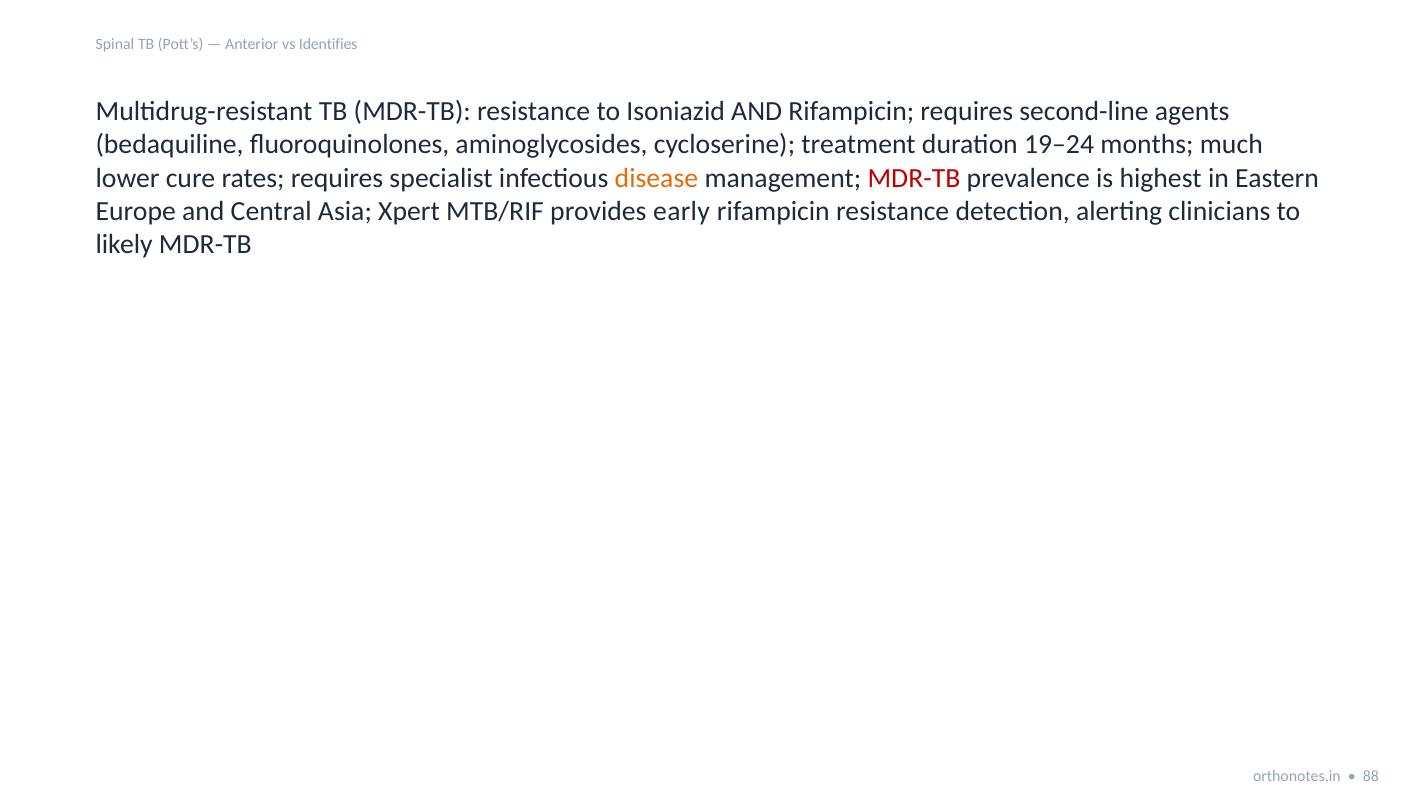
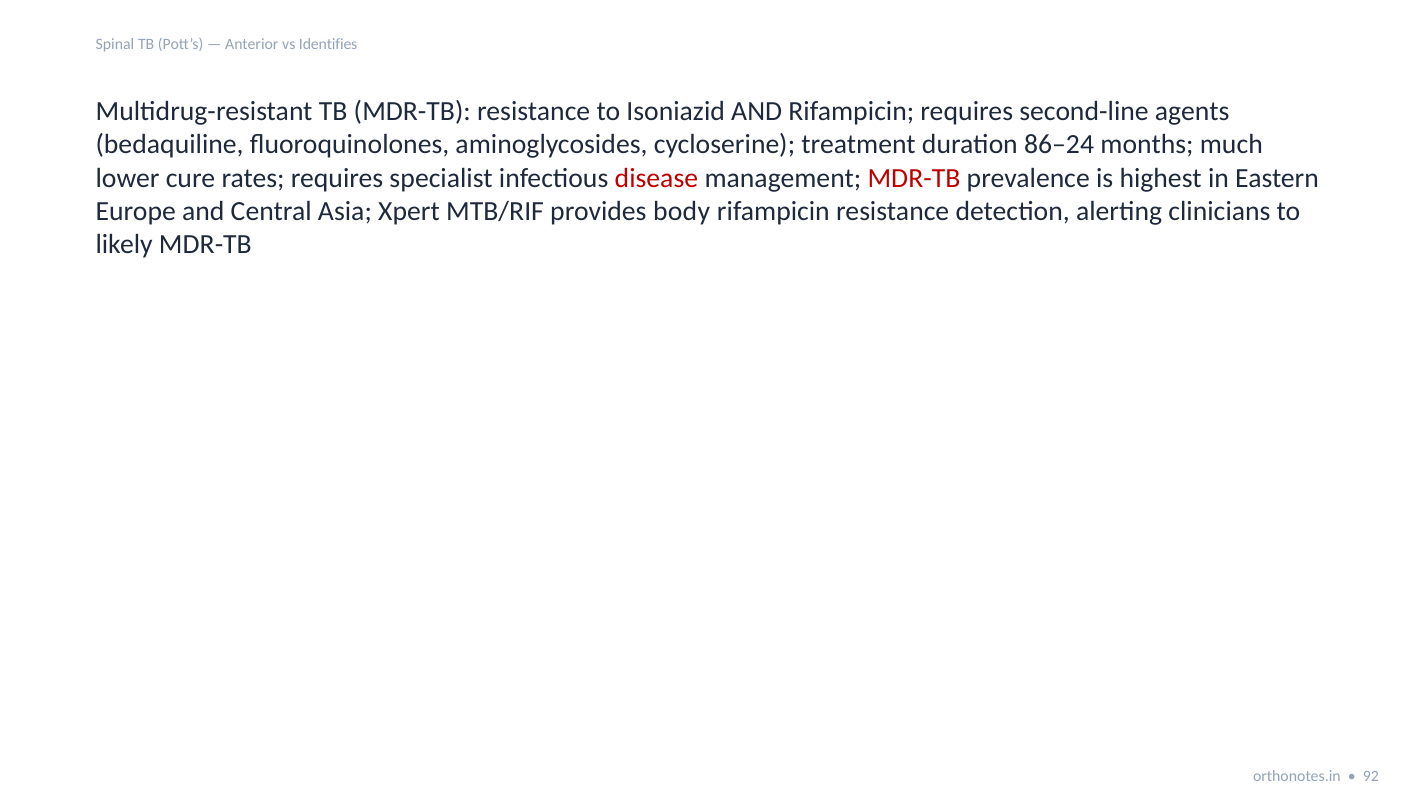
19–24: 19–24 -> 86–24
disease colour: orange -> red
early: early -> body
88: 88 -> 92
